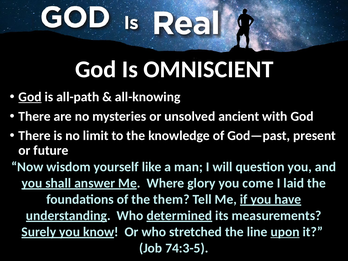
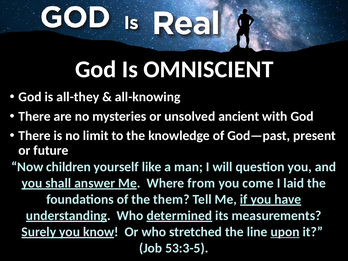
God at (30, 97) underline: present -> none
all-path: all-path -> all-they
wisdom: wisdom -> children
glory: glory -> from
74:3-5: 74:3-5 -> 53:3-5
